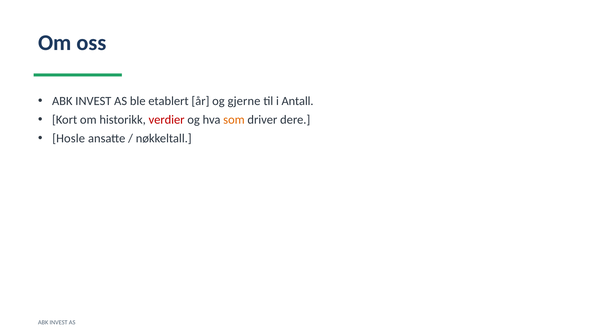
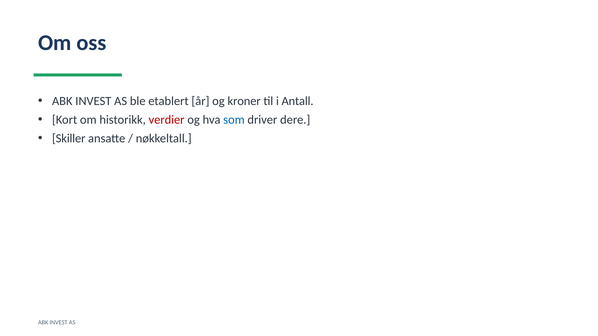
gjerne: gjerne -> kroner
som colour: orange -> blue
Hosle: Hosle -> Skiller
